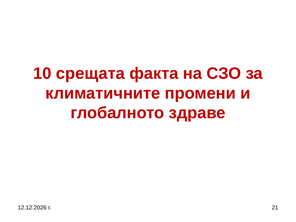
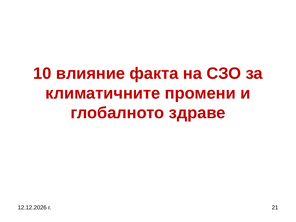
срещата: срещата -> влияние
